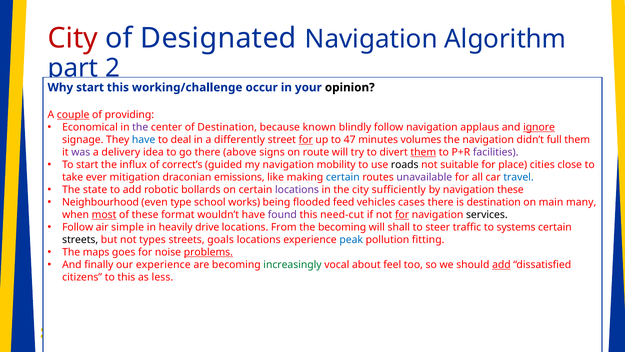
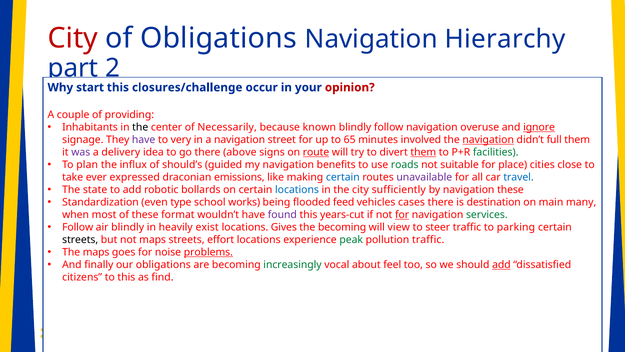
of Designated: Designated -> Obligations
Algorithm: Algorithm -> Hierarchy
working/challenge: working/challenge -> closures/challenge
opinion colour: black -> red
couple underline: present -> none
Economical: Economical -> Inhabitants
the at (140, 127) colour: purple -> black
of Destination: Destination -> Necessarily
applaus: applaus -> overuse
have at (144, 140) colour: blue -> purple
deal: deal -> very
a differently: differently -> navigation
for at (306, 140) underline: present -> none
47: 47 -> 65
volumes: volumes -> involved
navigation at (488, 140) underline: none -> present
route underline: none -> present
facilities colour: purple -> green
To start: start -> plan
correct’s: correct’s -> should’s
mobility: mobility -> benefits
roads colour: black -> green
mitigation: mitigation -> expressed
locations at (297, 190) colour: purple -> blue
Neighbourhood: Neighbourhood -> Standardization
most underline: present -> none
need-cut: need-cut -> years-cut
services colour: black -> green
air simple: simple -> blindly
drive: drive -> exist
From: From -> Gives
shall: shall -> view
systems: systems -> parking
not types: types -> maps
goals: goals -> effort
peak colour: blue -> green
pollution fitting: fitting -> traffic
our experience: experience -> obligations
less: less -> find
